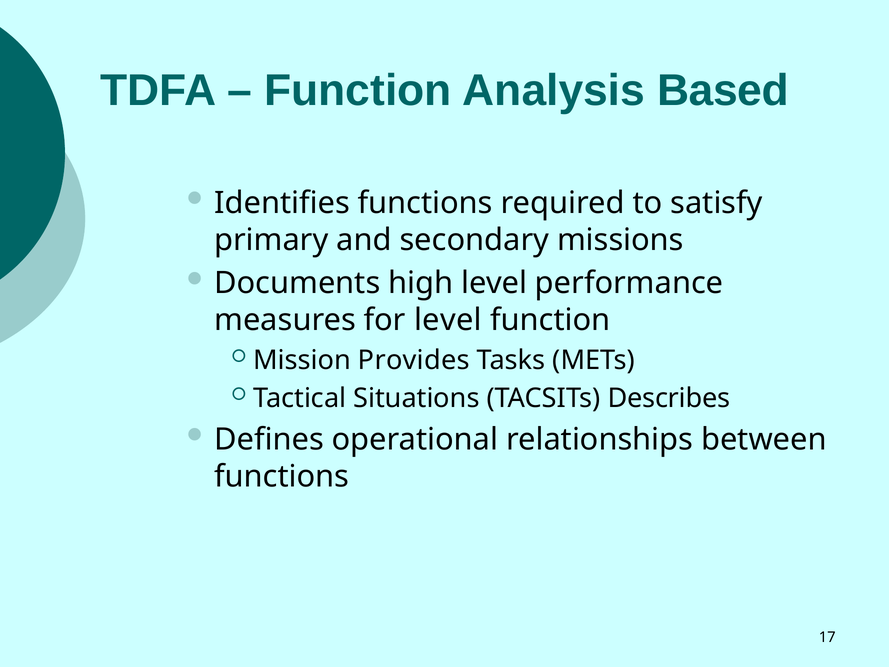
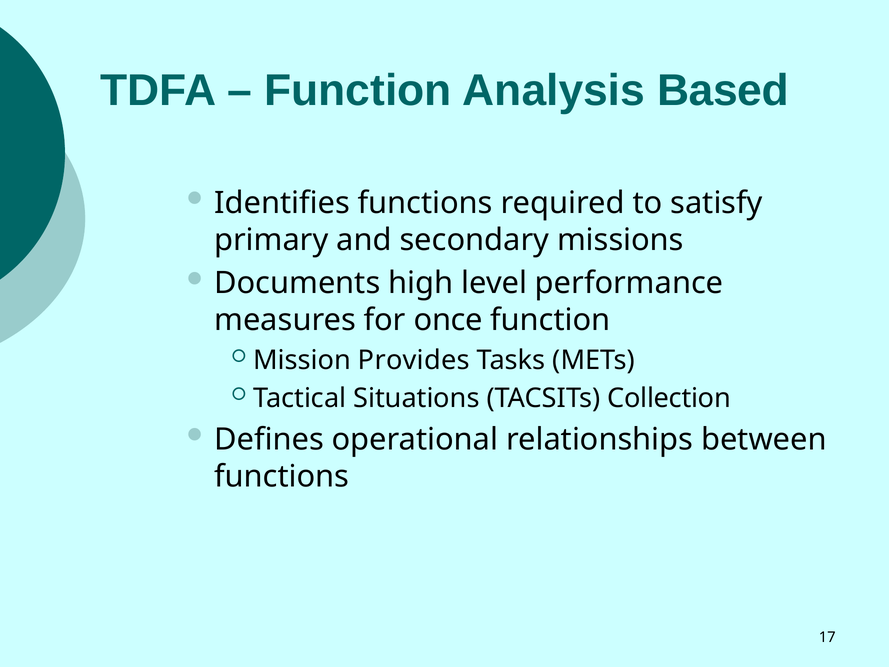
for level: level -> once
Describes: Describes -> Collection
